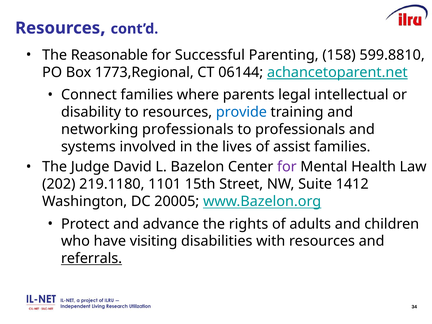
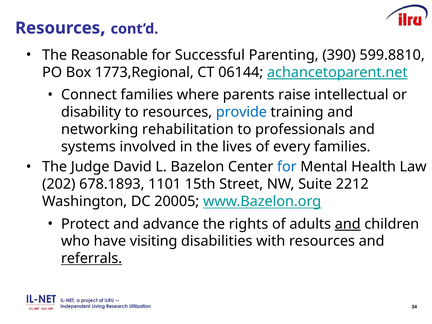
158: 158 -> 390
legal: legal -> raise
networking professionals: professionals -> rehabilitation
assist: assist -> every
for at (287, 167) colour: purple -> blue
219.1180: 219.1180 -> 678.1893
1412: 1412 -> 2212
and at (348, 224) underline: none -> present
